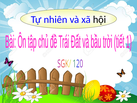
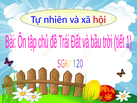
hội colour: black -> red
